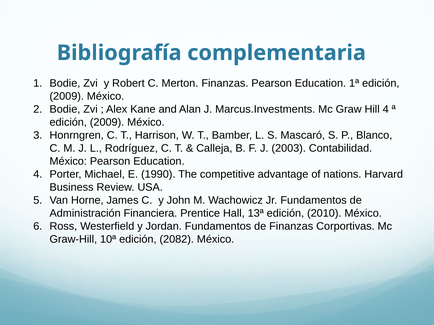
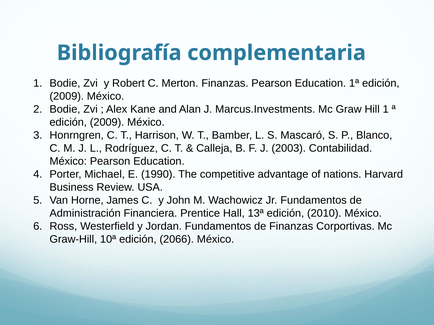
Hill 4: 4 -> 1
2082: 2082 -> 2066
